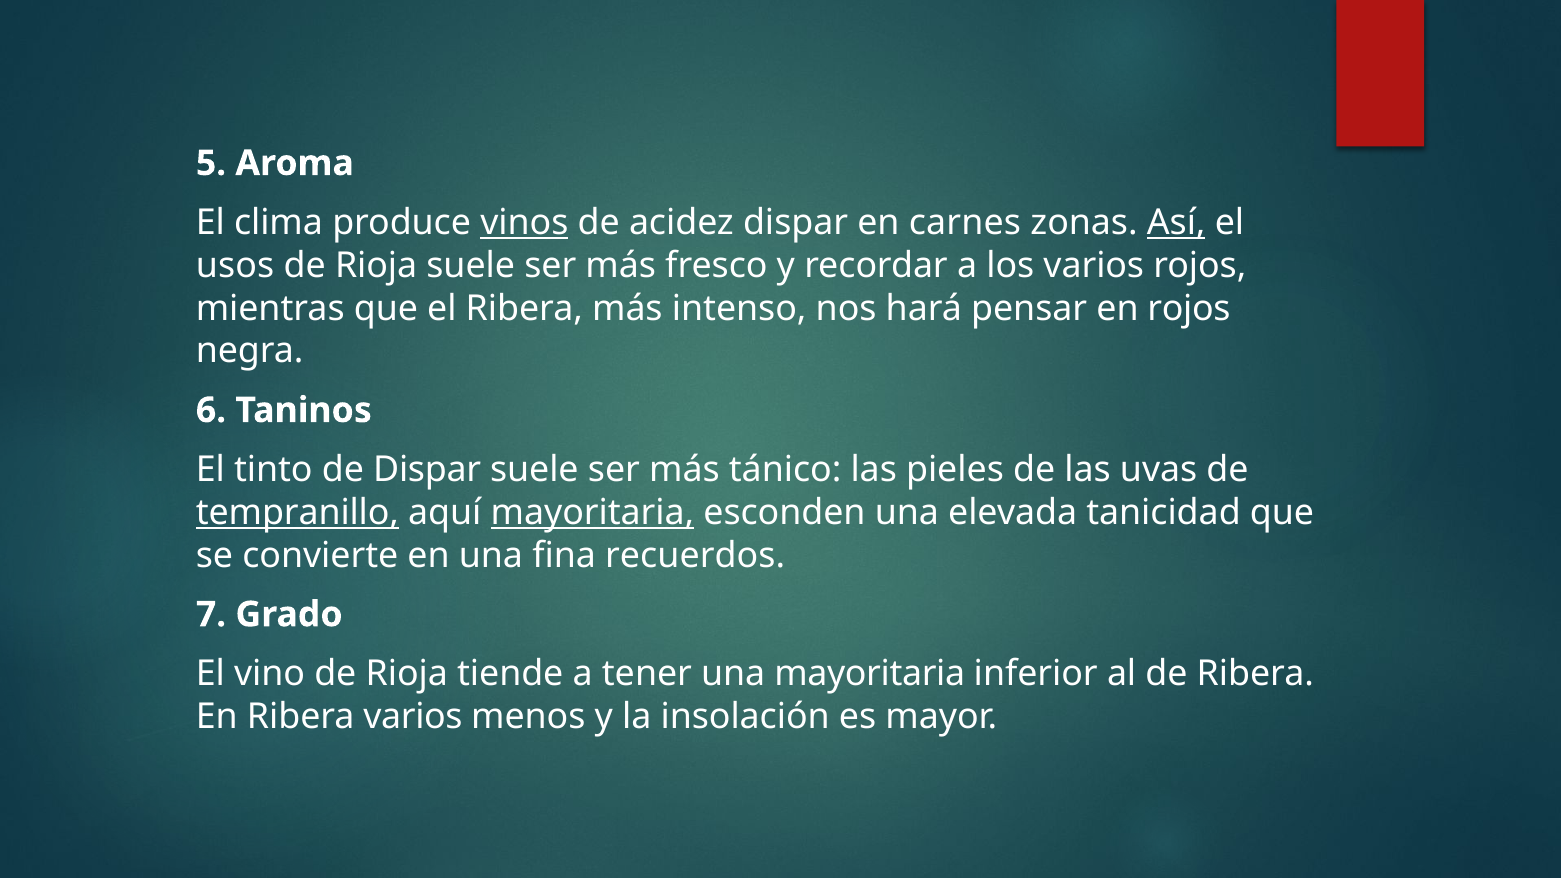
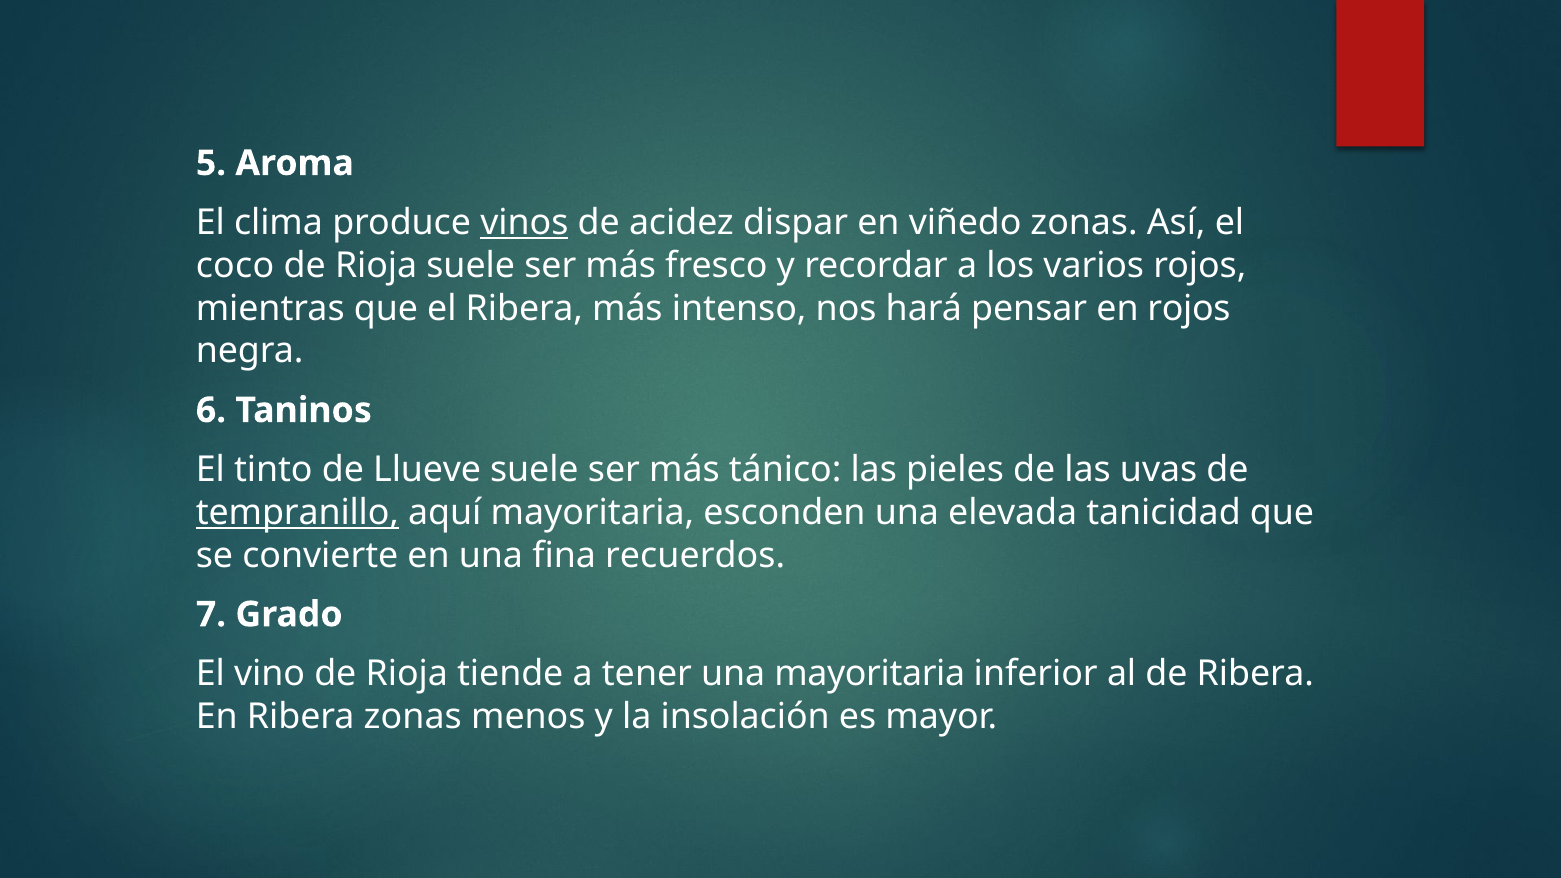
carnes: carnes -> viñedo
Así underline: present -> none
usos: usos -> coco
de Dispar: Dispar -> Llueve
mayoritaria at (592, 512) underline: present -> none
Ribera varios: varios -> zonas
